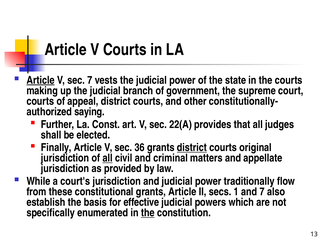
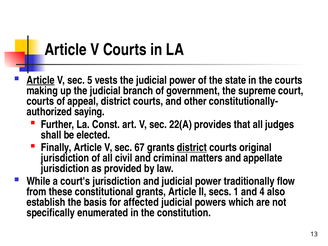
sec 7: 7 -> 5
36: 36 -> 67
all at (108, 158) underline: present -> none
and 7: 7 -> 4
effective: effective -> affected
the at (148, 213) underline: present -> none
